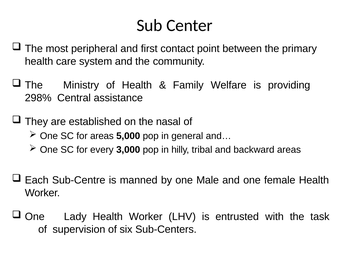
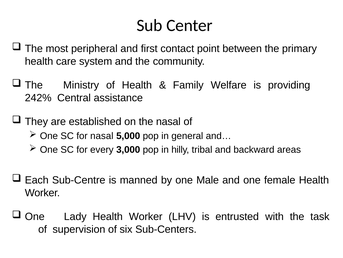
298%: 298% -> 242%
for areas: areas -> nasal
